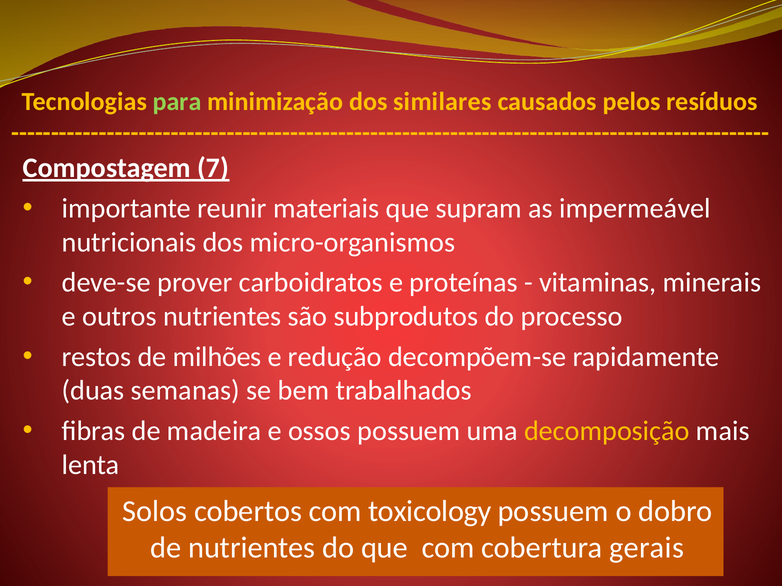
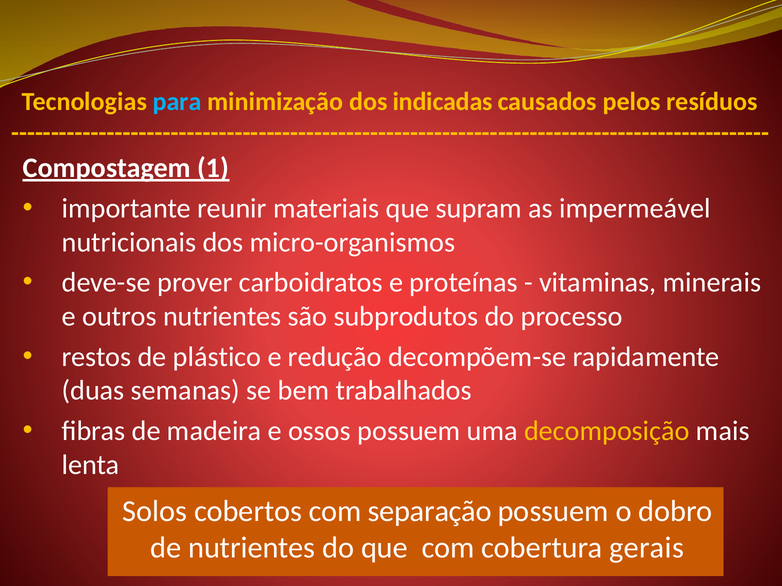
para colour: light green -> light blue
similares: similares -> indicadas
7: 7 -> 1
milhões: milhões -> plástico
toxicology: toxicology -> separação
